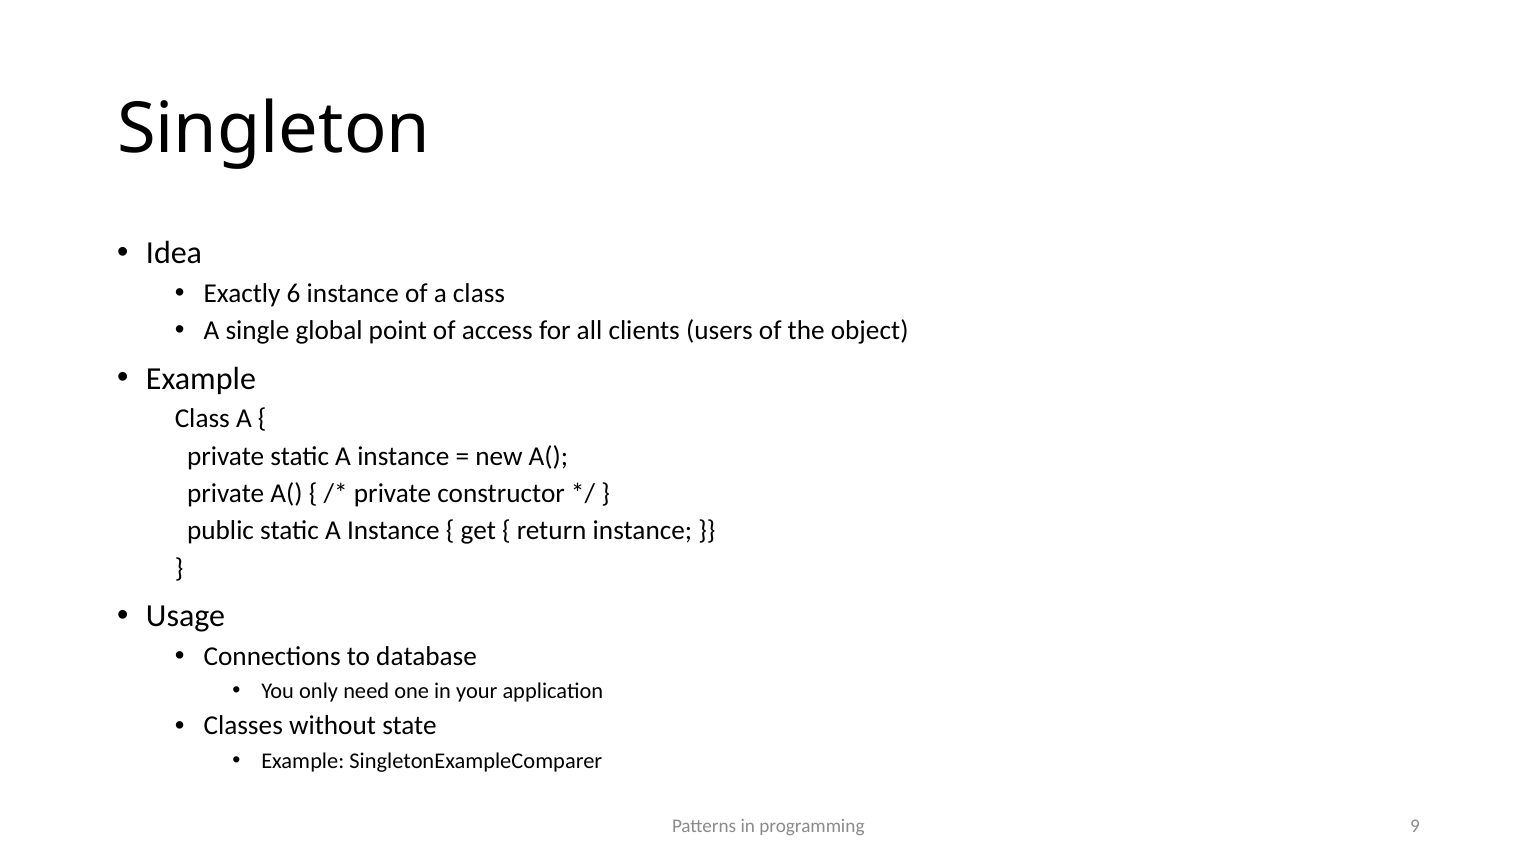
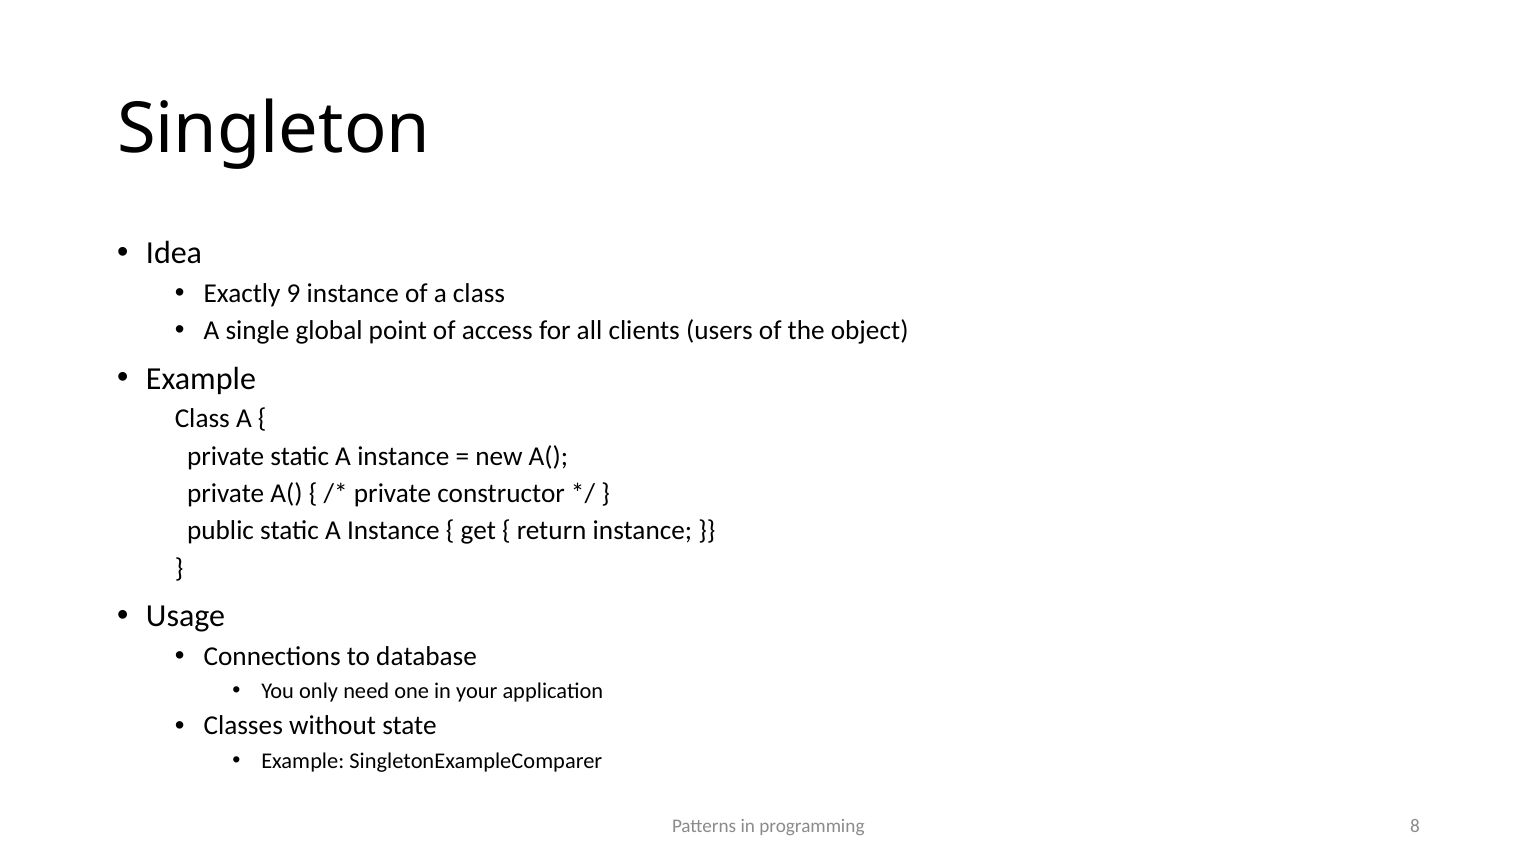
6: 6 -> 9
9: 9 -> 8
